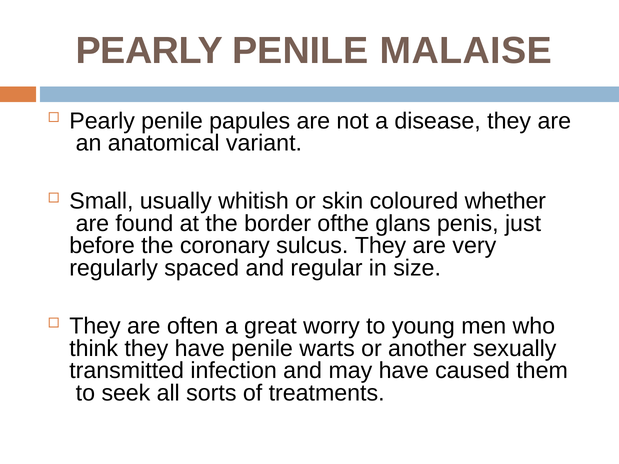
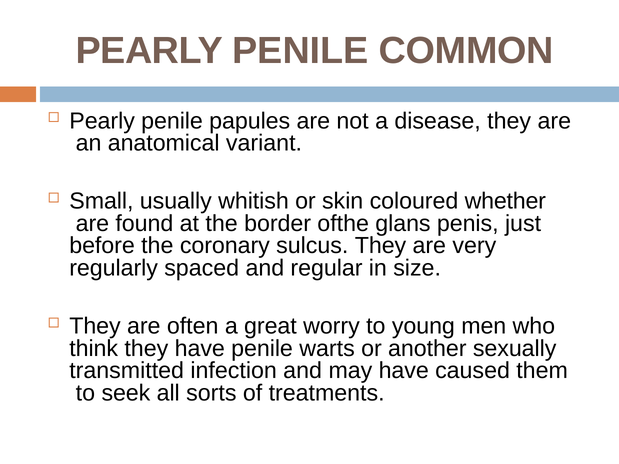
MALAISE: MALAISE -> COMMON
